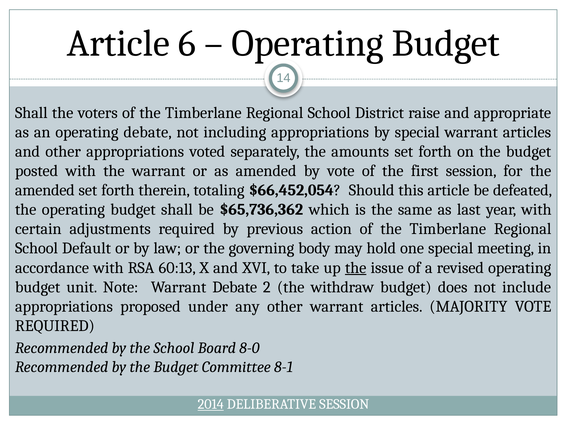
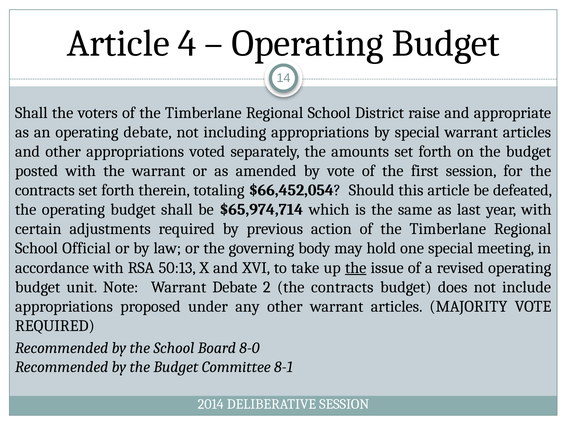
6: 6 -> 4
amended at (45, 190): amended -> contracts
$65,736,362: $65,736,362 -> $65,974,714
Default: Default -> Official
60:13: 60:13 -> 50:13
2 the withdraw: withdraw -> contracts
2014 underline: present -> none
